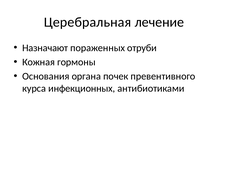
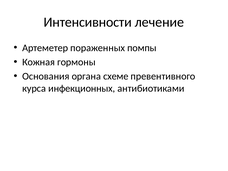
Церебральная: Церебральная -> Интенсивности
Назначают: Назначают -> Артеметер
отруби: отруби -> помпы
почек: почек -> схеме
